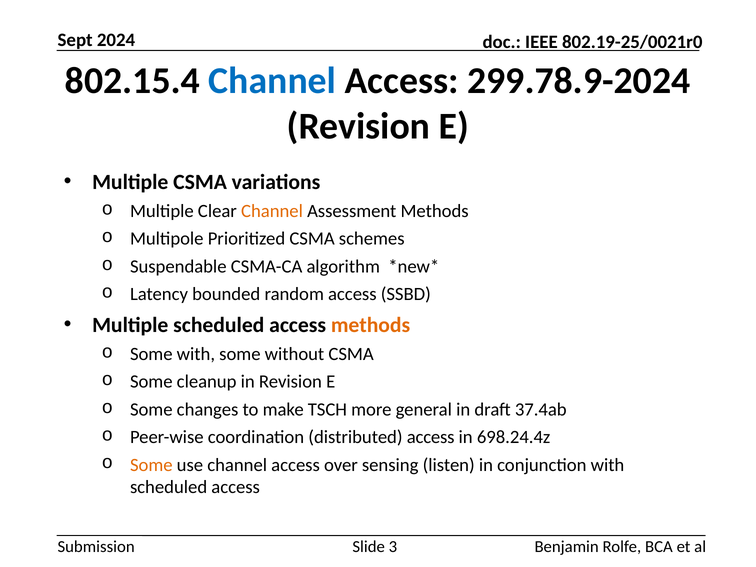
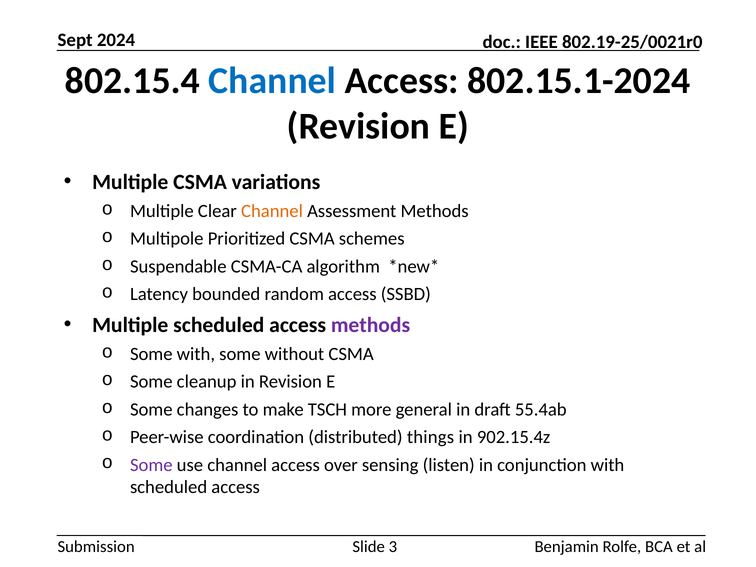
299.78.9-2024: 299.78.9-2024 -> 802.15.1-2024
methods at (371, 325) colour: orange -> purple
37.4ab: 37.4ab -> 55.4ab
distributed access: access -> things
698.24.4z: 698.24.4z -> 902.15.4z
Some at (151, 465) colour: orange -> purple
